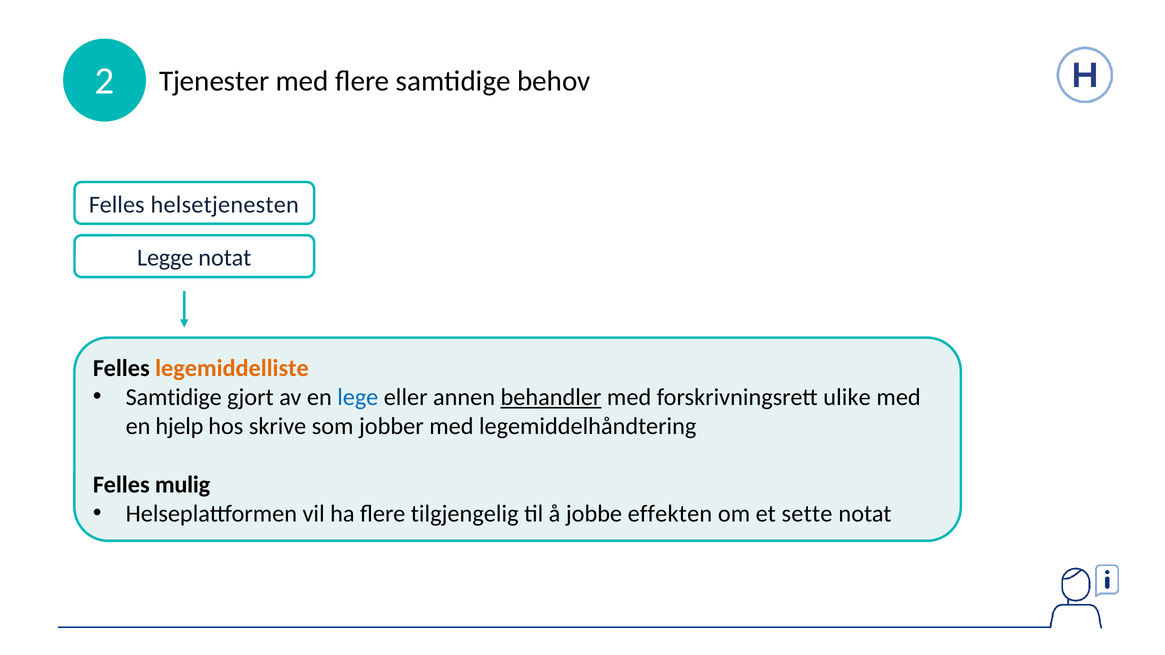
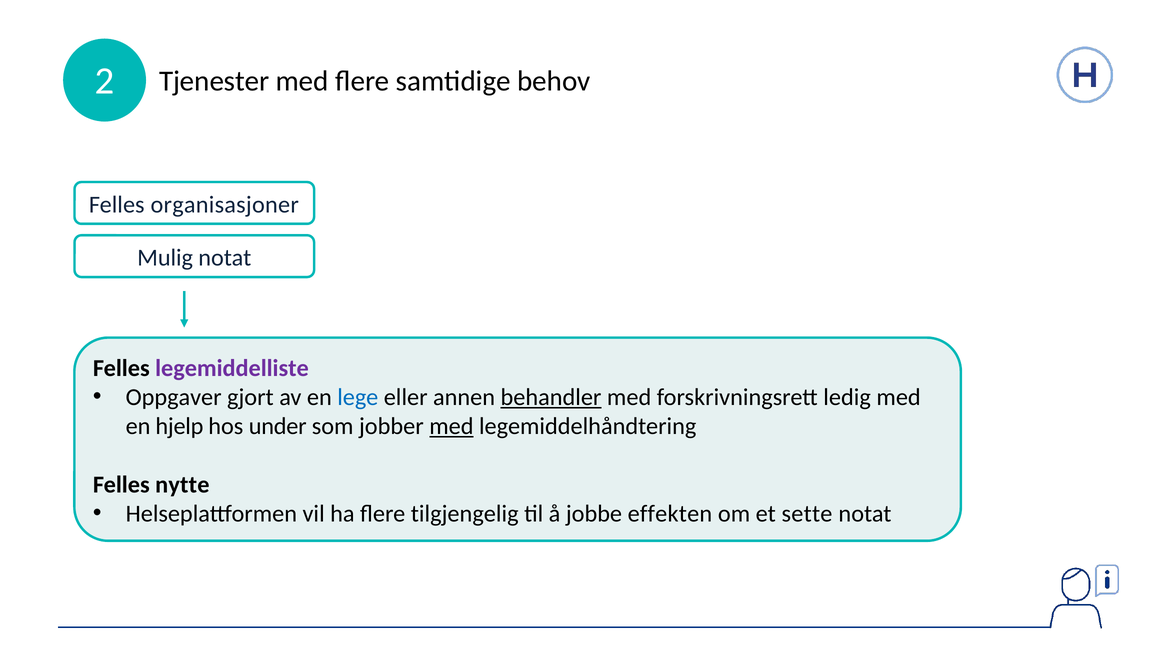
helsetjenesten: helsetjenesten -> organisasjoner
Legge: Legge -> Mulig
legemiddelliste colour: orange -> purple
Samtidige at (174, 397): Samtidige -> Oppgaver
ulike: ulike -> ledig
skrive: skrive -> under
med at (451, 427) underline: none -> present
mulig: mulig -> nytte
